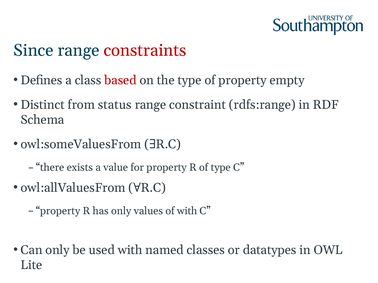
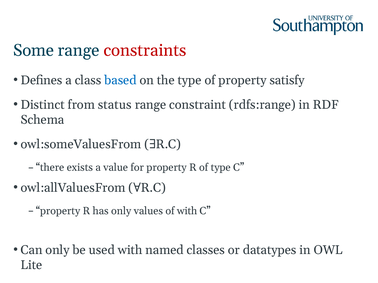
Since: Since -> Some
based colour: red -> blue
empty: empty -> satisfy
